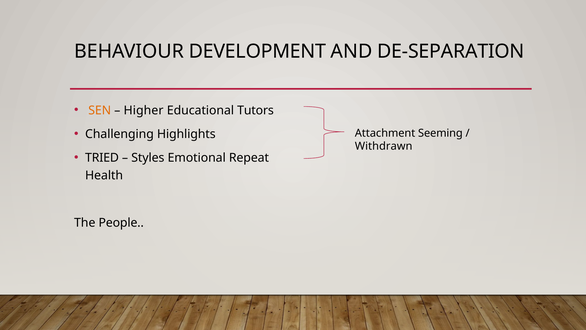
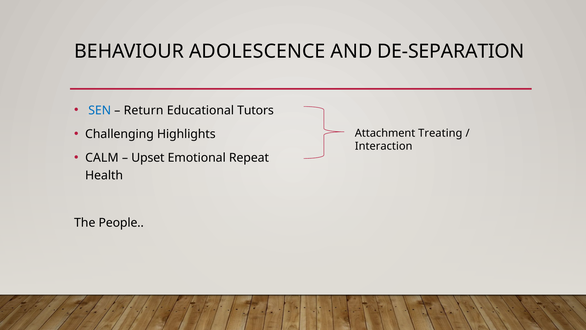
DEVELOPMENT: DEVELOPMENT -> ADOLESCENCE
SEN colour: orange -> blue
Higher: Higher -> Return
Seeming: Seeming -> Treating
Withdrawn: Withdrawn -> Interaction
TRIED: TRIED -> CALM
Styles: Styles -> Upset
